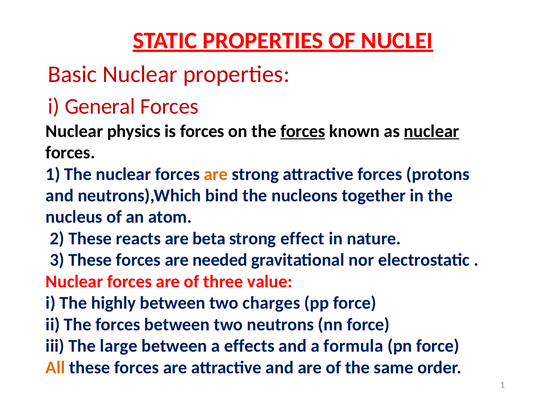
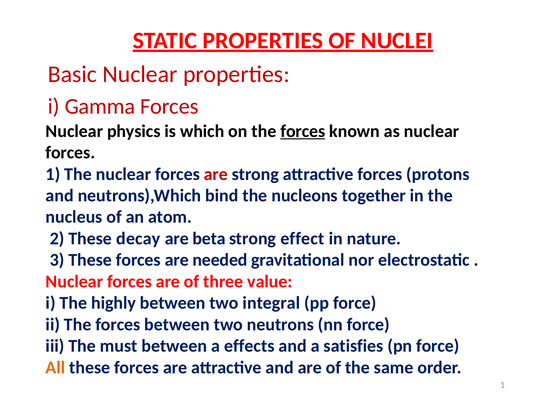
General: General -> Gamma
is forces: forces -> which
nuclear at (432, 131) underline: present -> none
are at (216, 174) colour: orange -> red
reacts: reacts -> decay
charges: charges -> integral
large: large -> must
formula: formula -> satisfies
